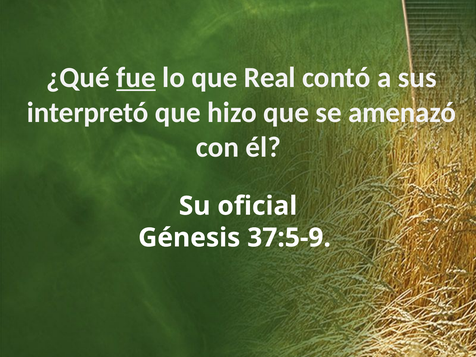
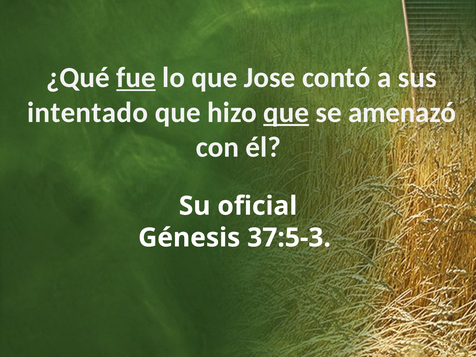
Real: Real -> Jose
interpretó: interpretó -> intentado
que at (286, 112) underline: none -> present
37:5-9: 37:5-9 -> 37:5-3
